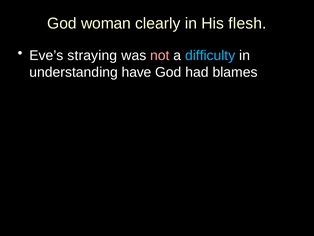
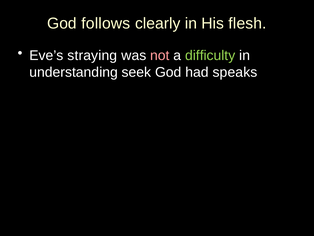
woman: woman -> follows
difficulty colour: light blue -> light green
have: have -> seek
blames: blames -> speaks
